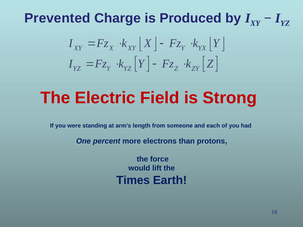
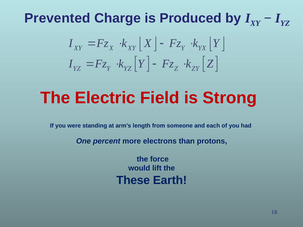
Times: Times -> These
